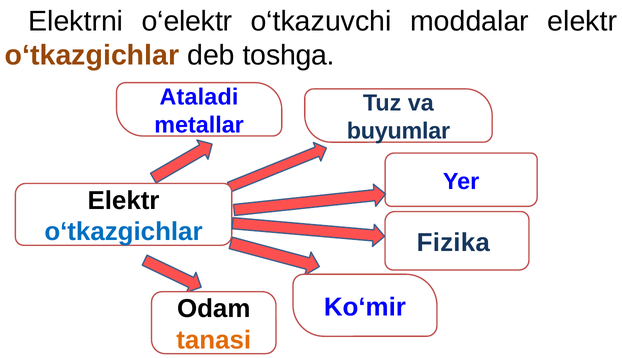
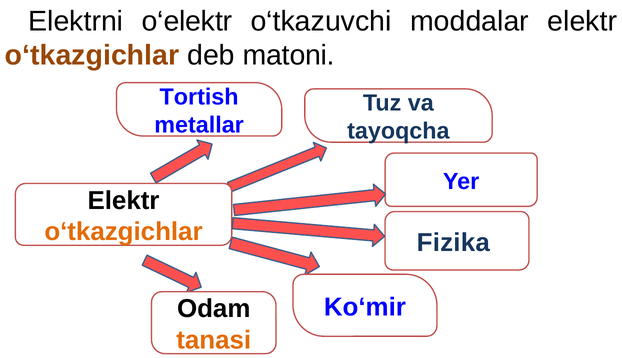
toshga: toshga -> matoni
Ataladi: Ataladi -> Tortish
buyumlar: buyumlar -> tayoqcha
o‘tkazgichlar at (123, 232) colour: blue -> orange
